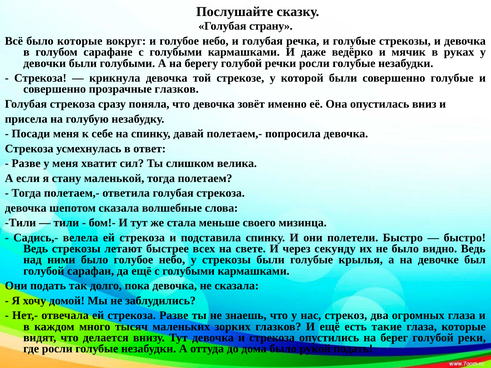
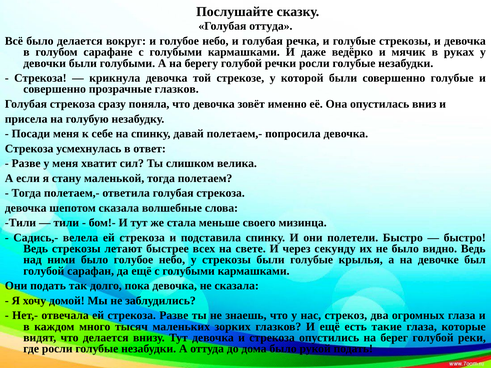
Голубая страну: страну -> оттуда
было которые: которые -> делается
